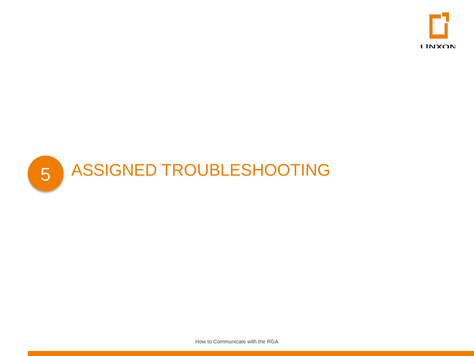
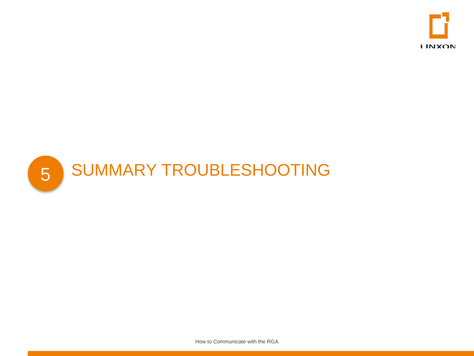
ASSIGNED: ASSIGNED -> SUMMARY
